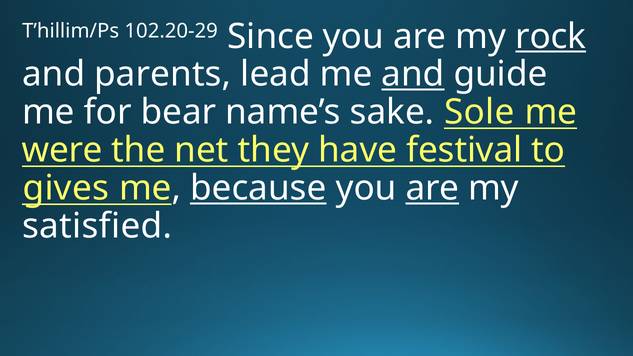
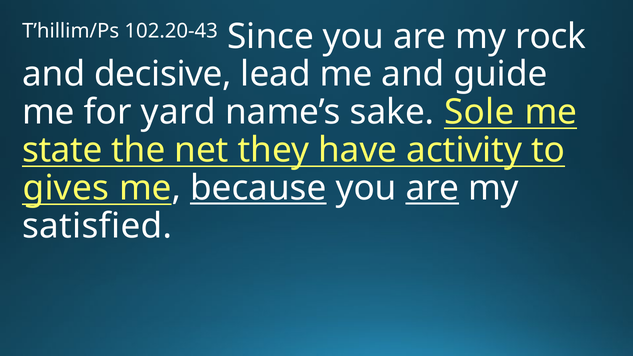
102.20-29: 102.20-29 -> 102.20-43
rock underline: present -> none
parents: parents -> decisive
and at (413, 74) underline: present -> none
bear: bear -> yard
were: were -> state
festival: festival -> activity
